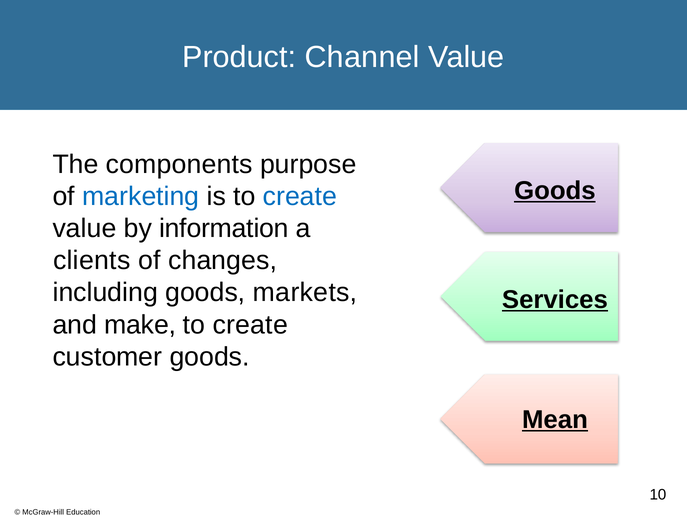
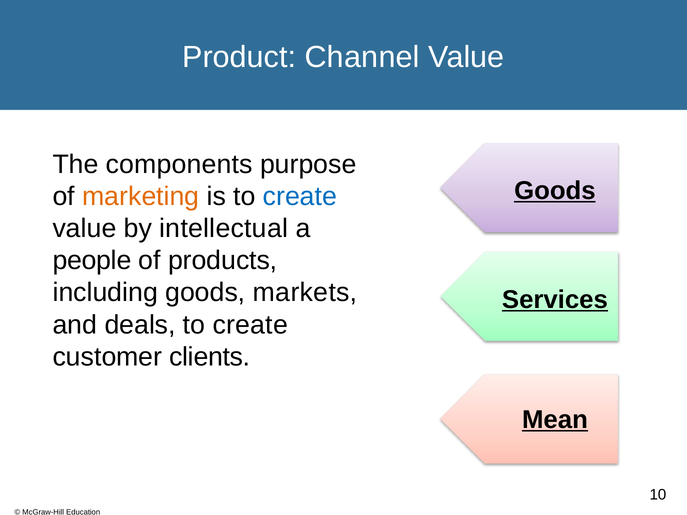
marketing colour: blue -> orange
information: information -> intellectual
clients: clients -> people
changes: changes -> products
make: make -> deals
customer goods: goods -> clients
